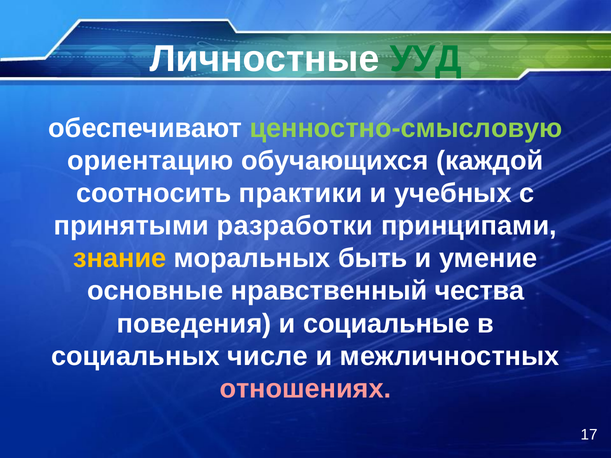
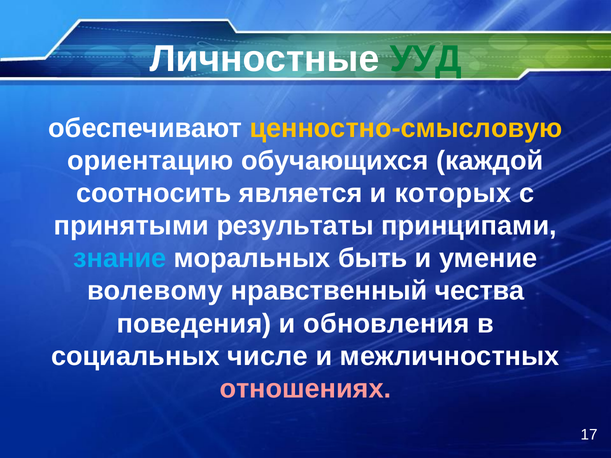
ценностно-смысловую colour: light green -> yellow
практики: практики -> является
учебных: учебных -> которых
разработки: разработки -> результаты
знание colour: yellow -> light blue
основные: основные -> волевому
социальные: социальные -> обновления
